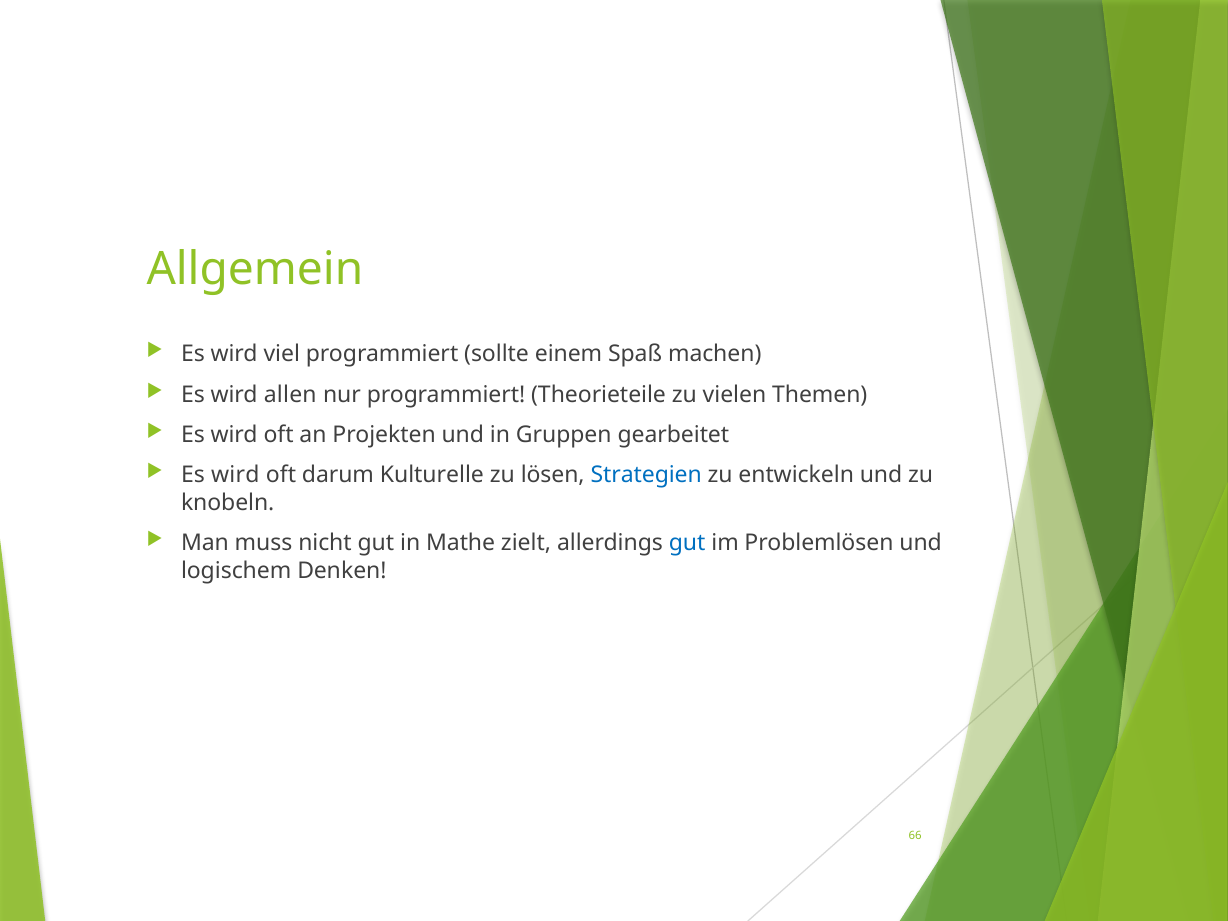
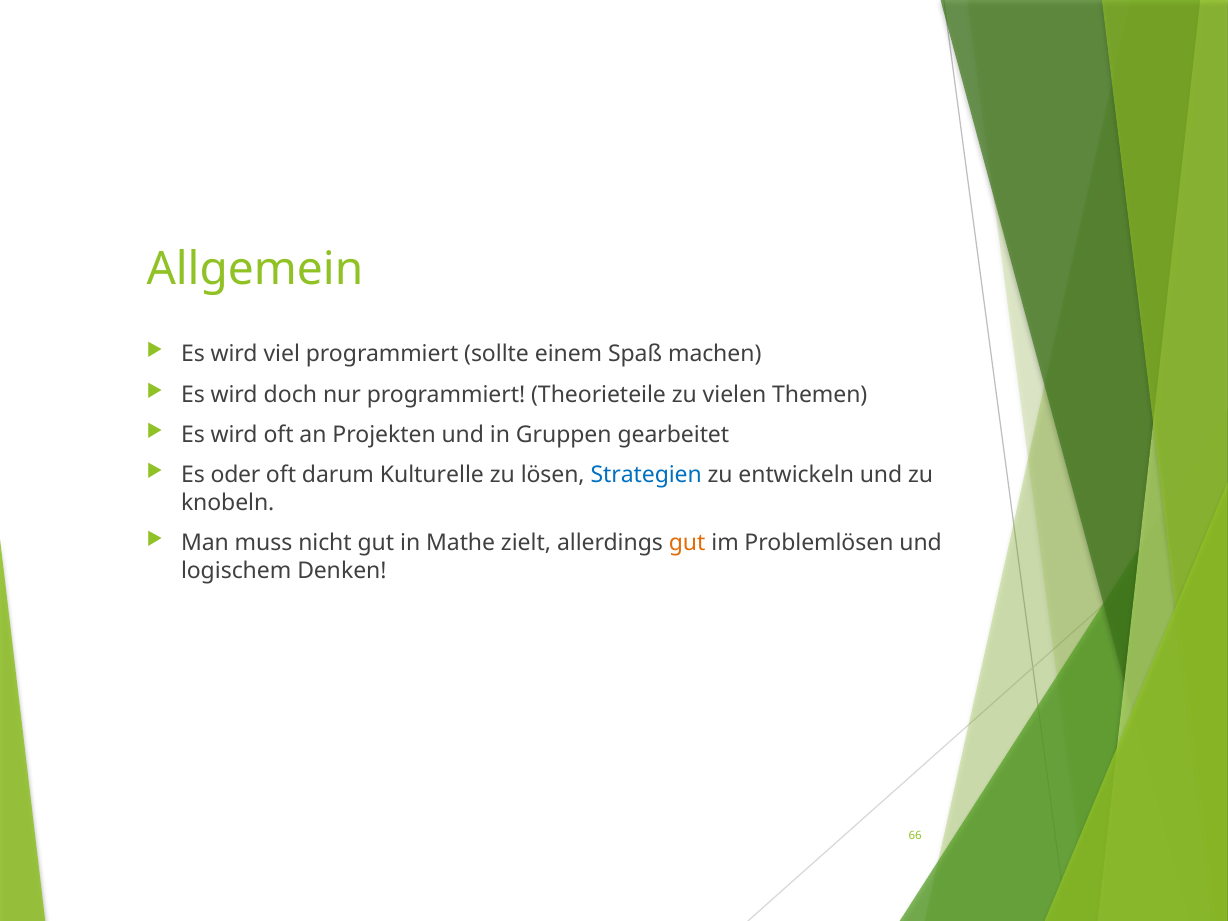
allen: allen -> doch
wird at (235, 475): wird -> oder
gut at (687, 543) colour: blue -> orange
